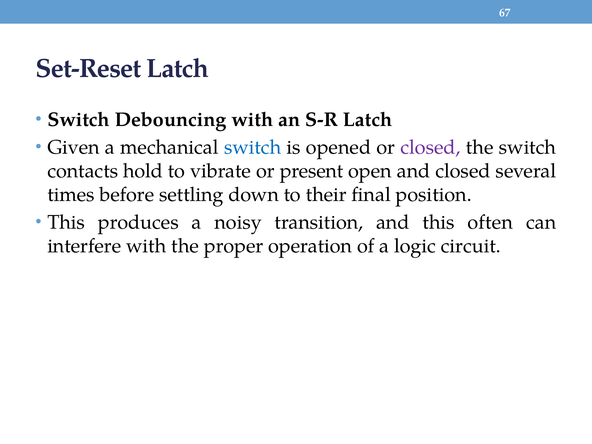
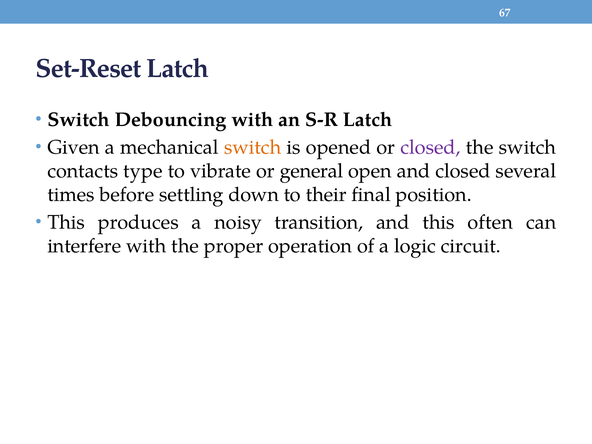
switch at (253, 147) colour: blue -> orange
hold: hold -> type
present: present -> general
